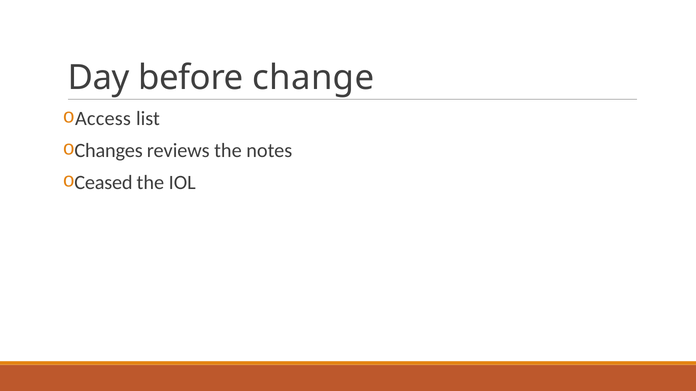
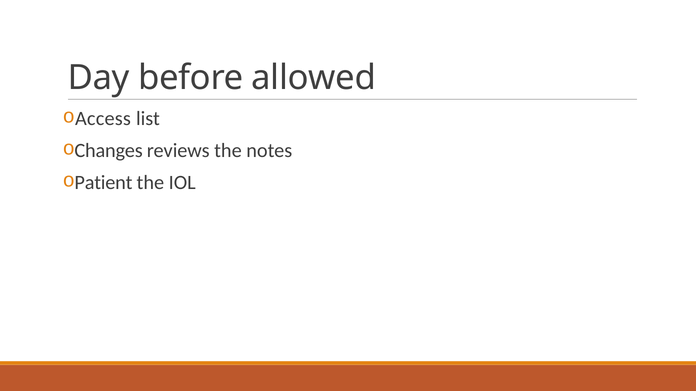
change: change -> allowed
Ceased: Ceased -> Patient
